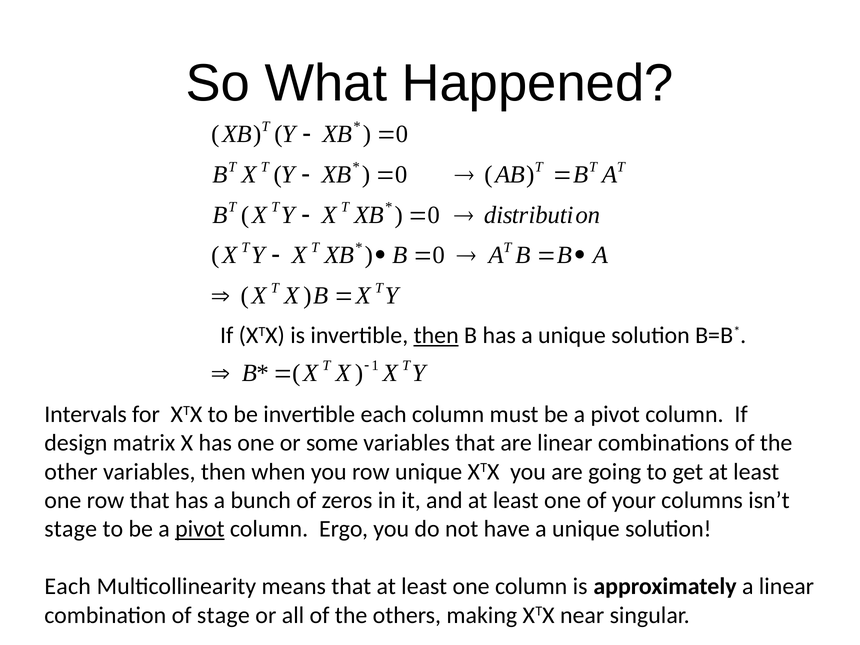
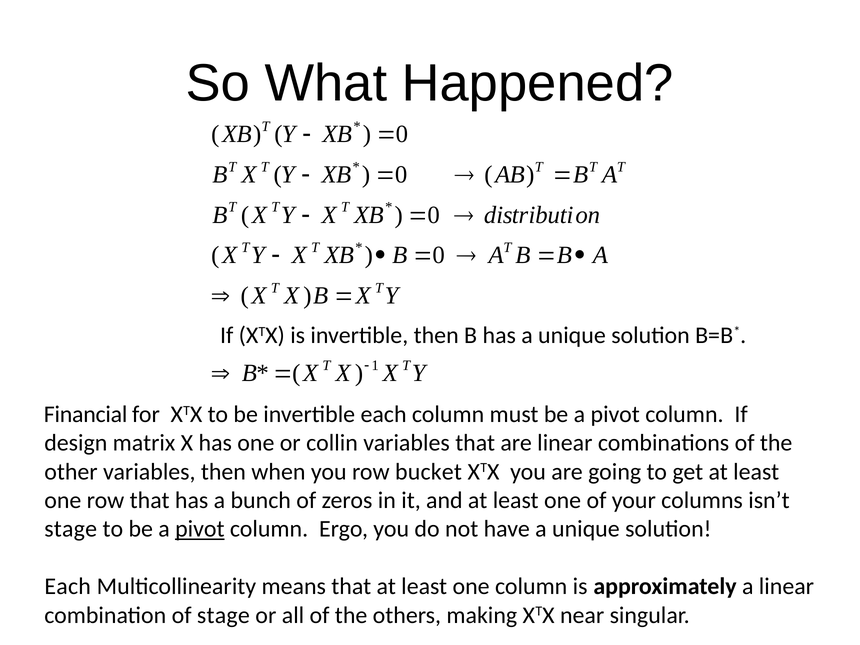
then at (436, 336) underline: present -> none
Intervals: Intervals -> Financial
some: some -> collin
row unique: unique -> bucket
